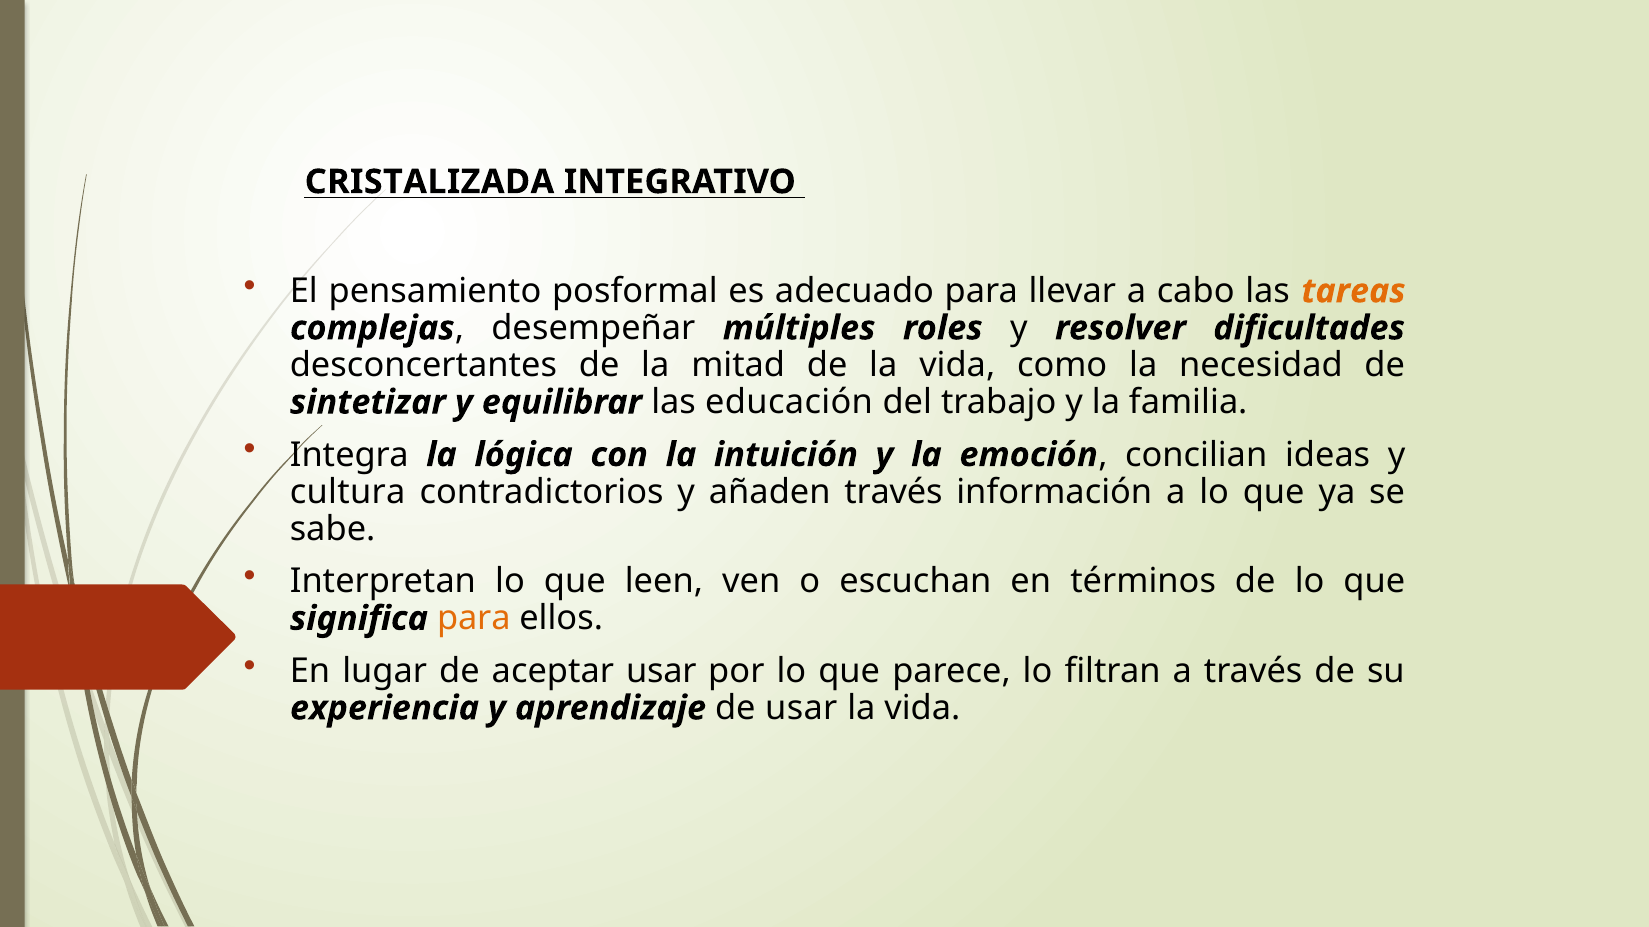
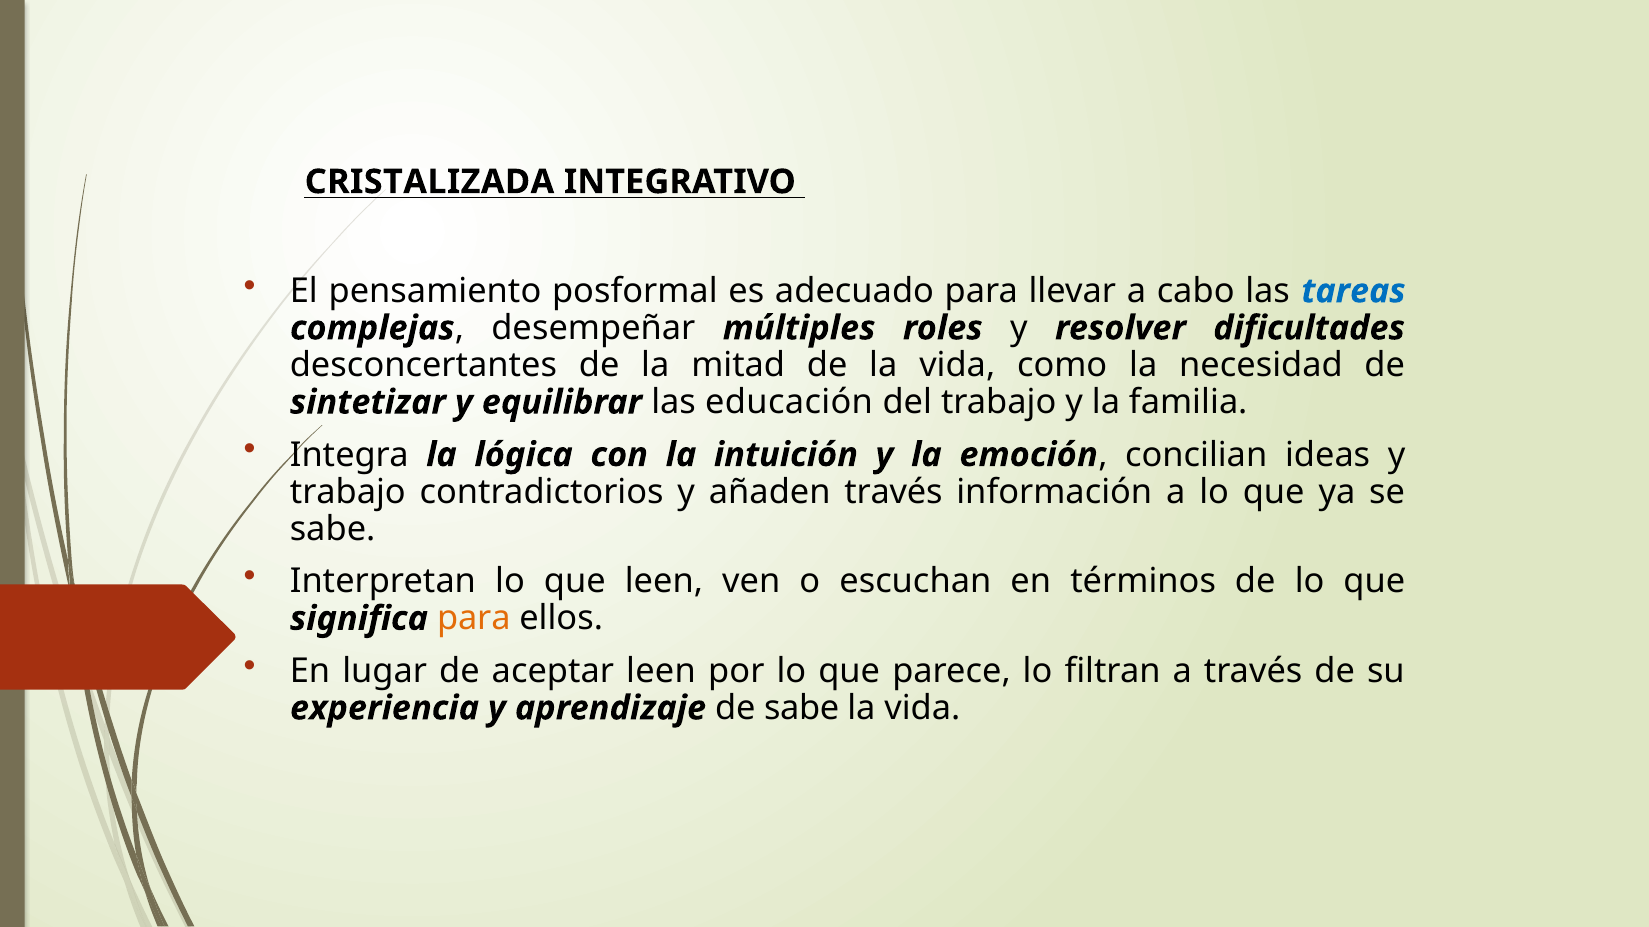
tareas colour: orange -> blue
cultura at (348, 492): cultura -> trabajo
aceptar usar: usar -> leen
de usar: usar -> sabe
